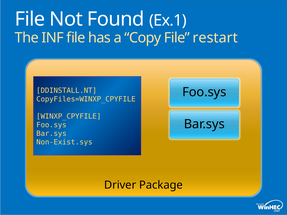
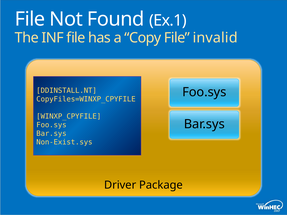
restart: restart -> invalid
